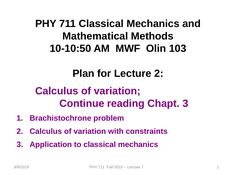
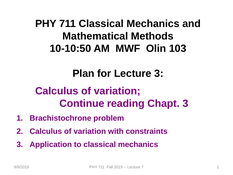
Lecture 2: 2 -> 3
